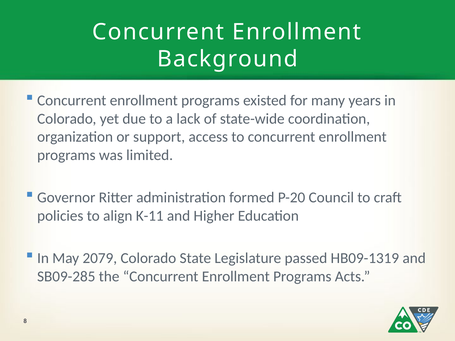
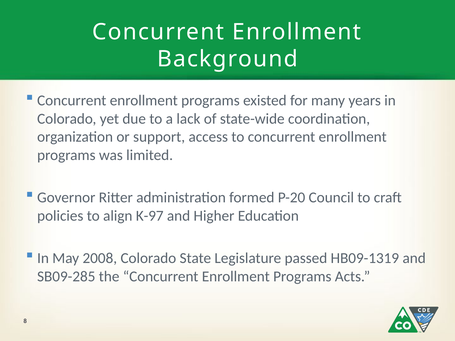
K-11: K-11 -> K-97
2079: 2079 -> 2008
